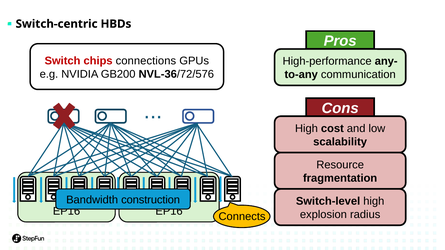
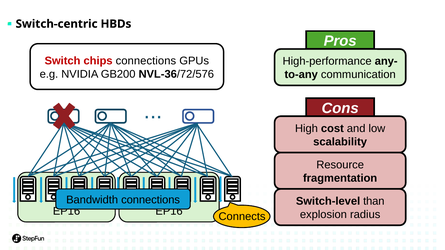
Bandwidth construction: construction -> connections
Switch-level high: high -> than
